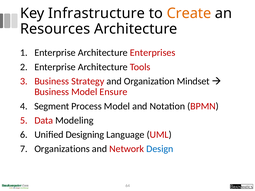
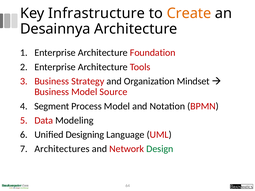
Resources: Resources -> Desainnya
Enterprises: Enterprises -> Foundation
Ensure: Ensure -> Source
Organizations: Organizations -> Architectures
Design colour: blue -> green
